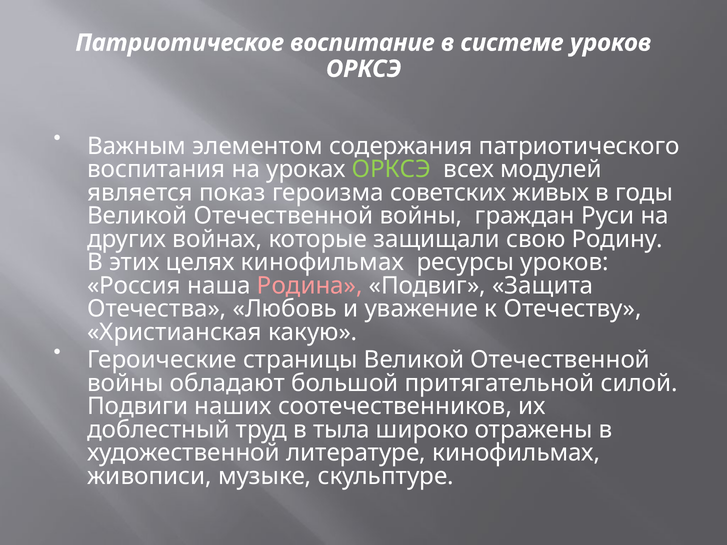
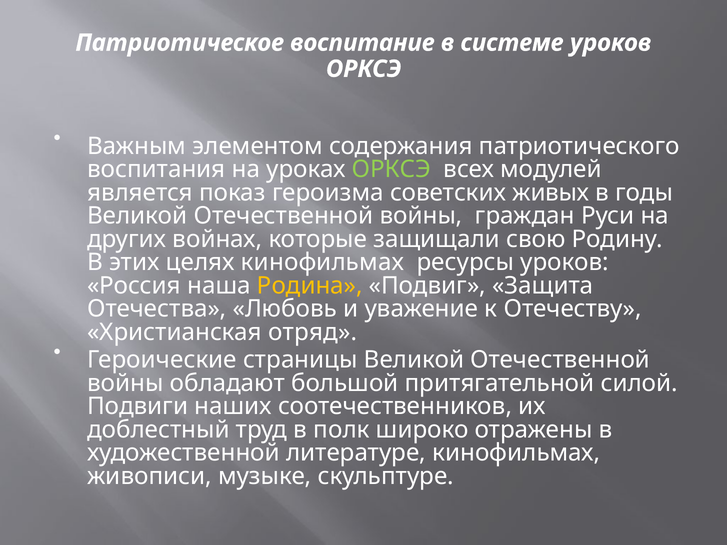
Родина colour: pink -> yellow
какую: какую -> отряд
тыла: тыла -> полк
